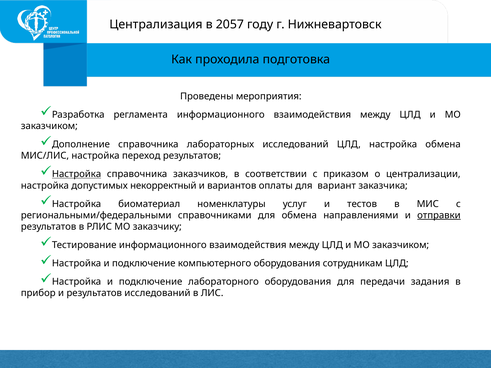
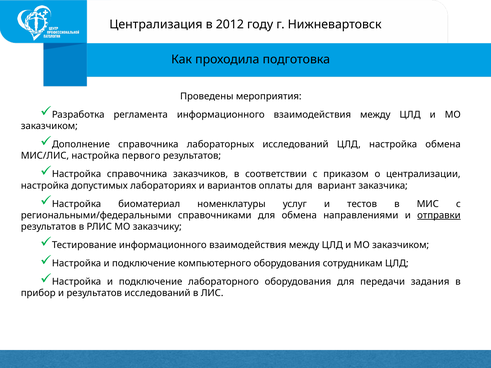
2057: 2057 -> 2012
переход: переход -> первого
Настройка at (77, 174) underline: present -> none
некорректный: некорректный -> лабораториях
